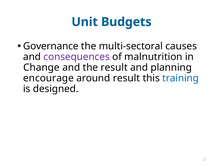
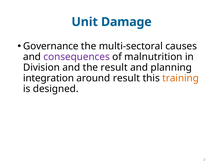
Budgets: Budgets -> Damage
Change: Change -> Division
encourage: encourage -> integration
training colour: blue -> orange
